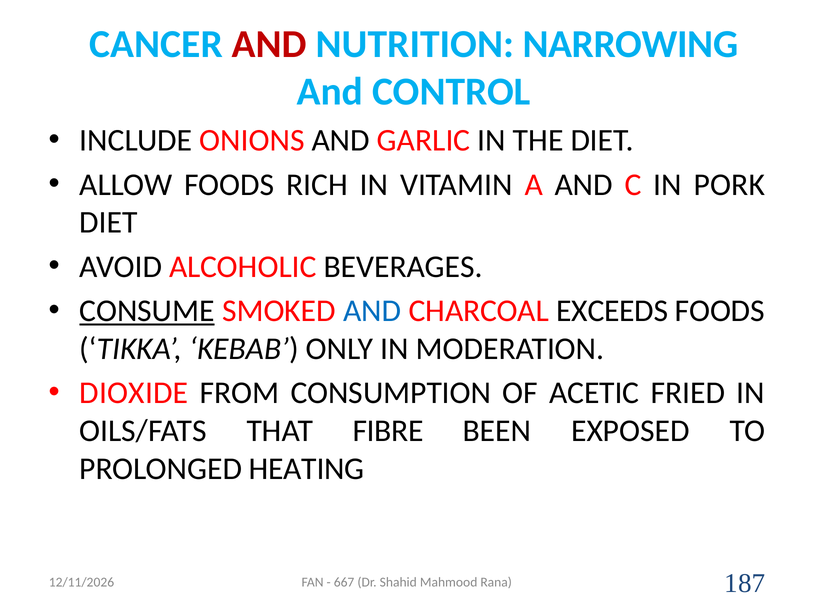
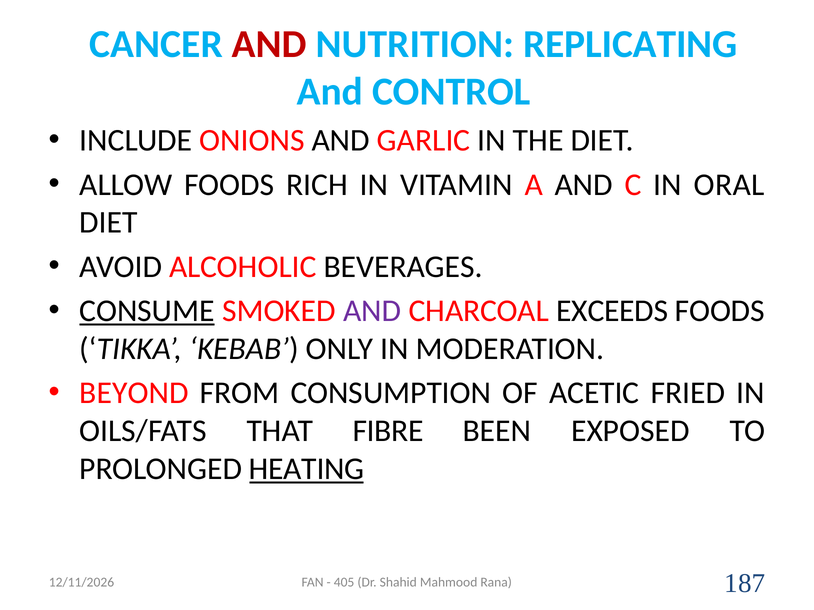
NARROWING: NARROWING -> REPLICATING
PORK: PORK -> ORAL
AND at (372, 311) colour: blue -> purple
DIOXIDE: DIOXIDE -> BEYOND
HEATING underline: none -> present
667: 667 -> 405
